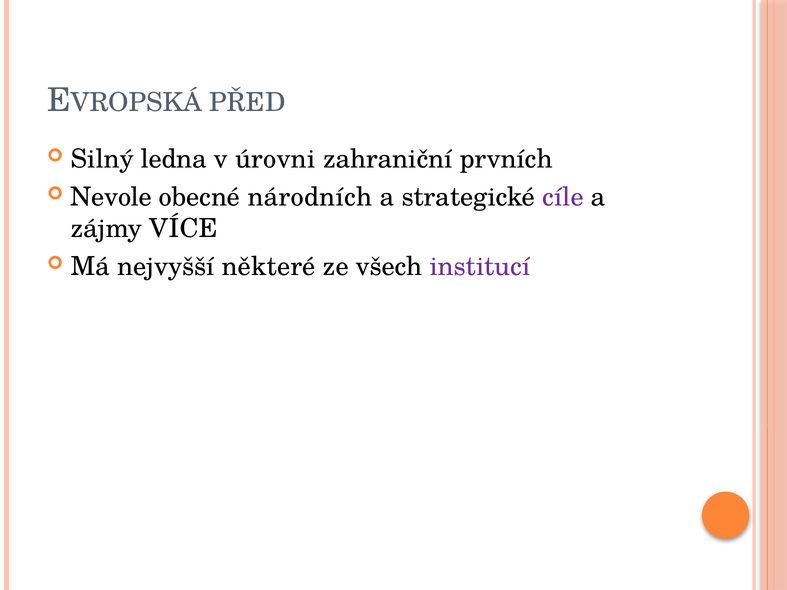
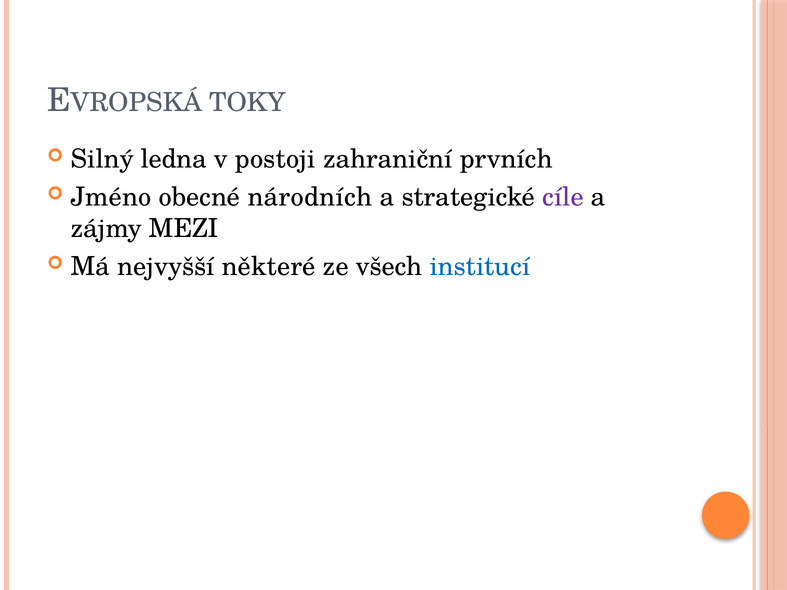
PŘED: PŘED -> TOKY
úrovni: úrovni -> postoji
Nevole: Nevole -> Jméno
VÍCE: VÍCE -> MEZI
institucí colour: purple -> blue
